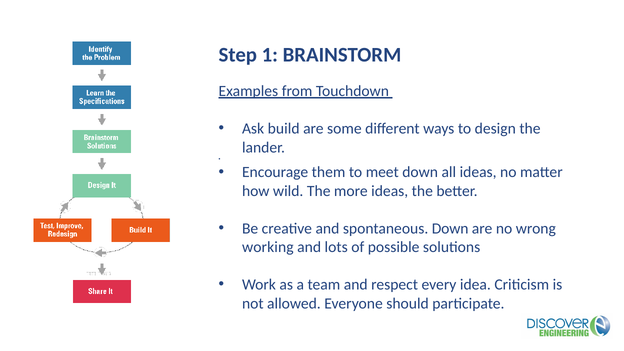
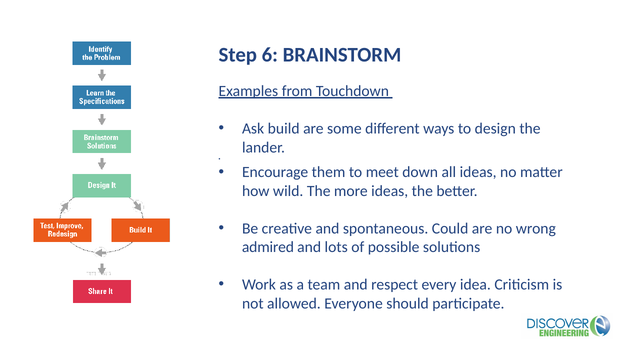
1: 1 -> 6
spontaneous Down: Down -> Could
working: working -> admired
